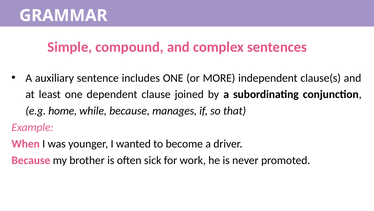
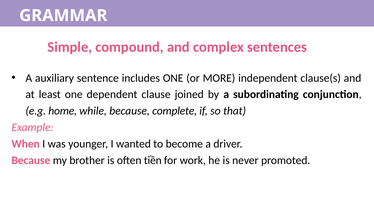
manages: manages -> complete
sick: sick -> tiền
